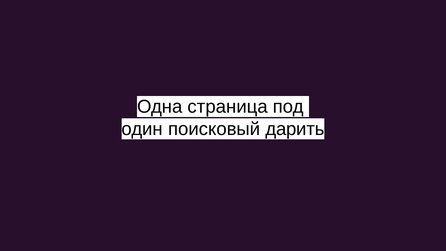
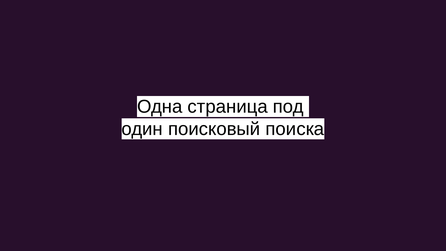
дарить: дарить -> поиска
